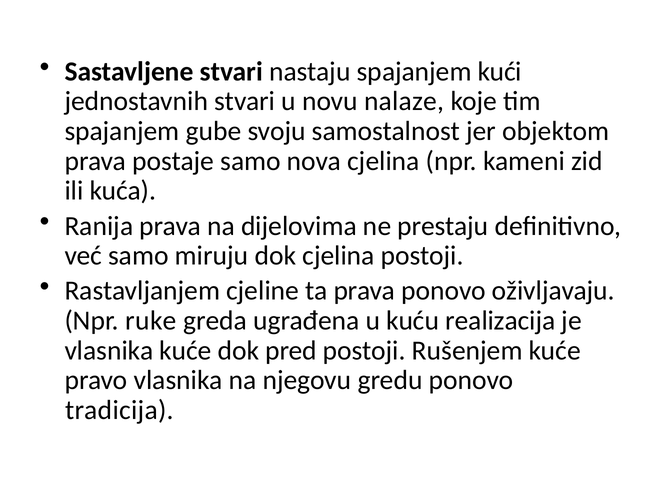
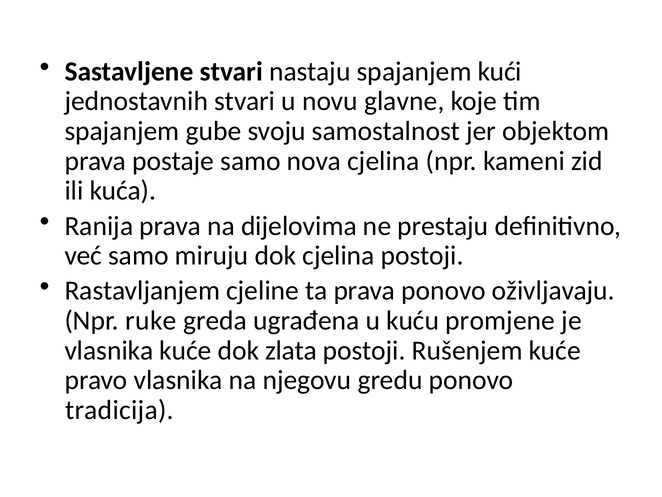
nalaze: nalaze -> glavne
realizacija: realizacija -> promjene
pred: pred -> zlata
